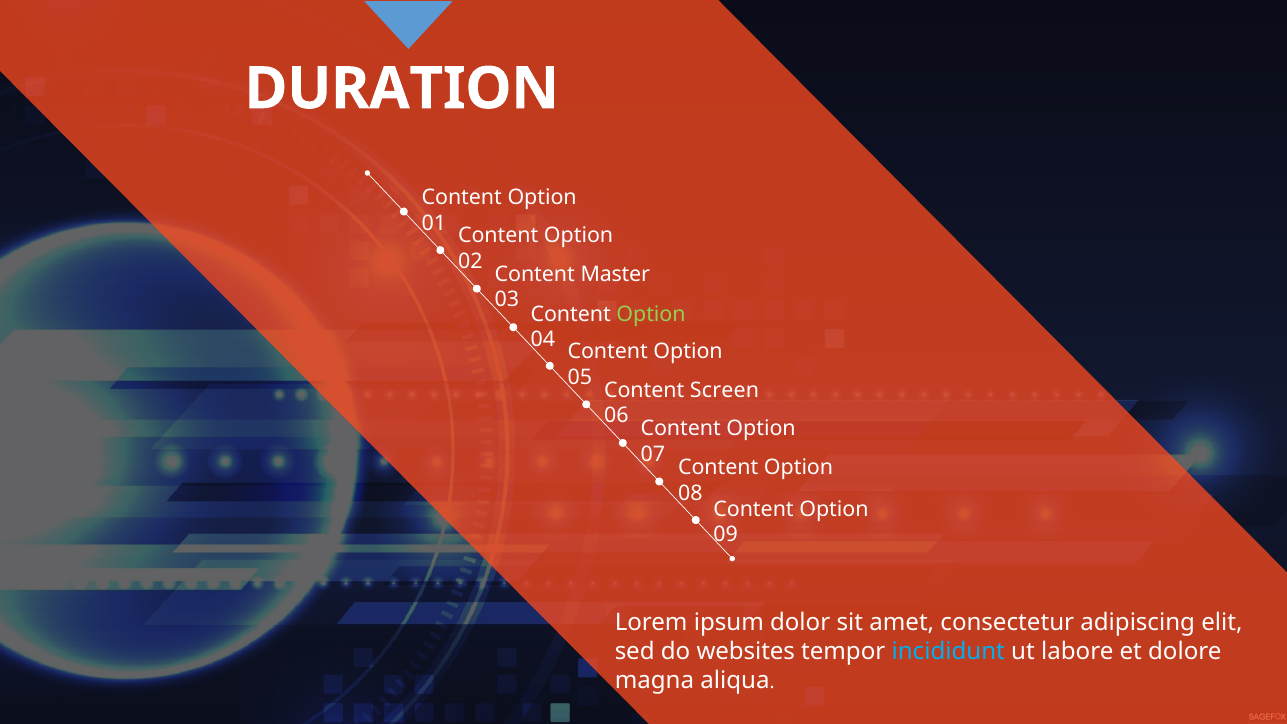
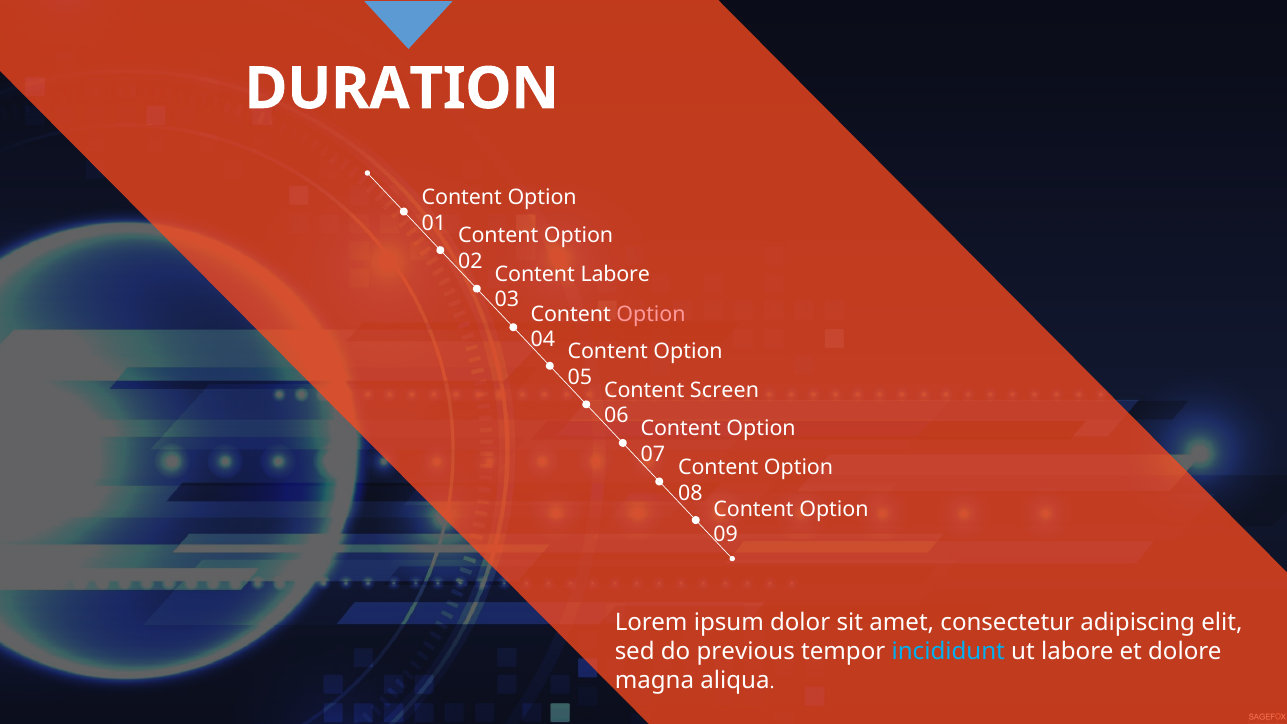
Content Master: Master -> Labore
Option at (651, 314) colour: light green -> pink
websites: websites -> previous
